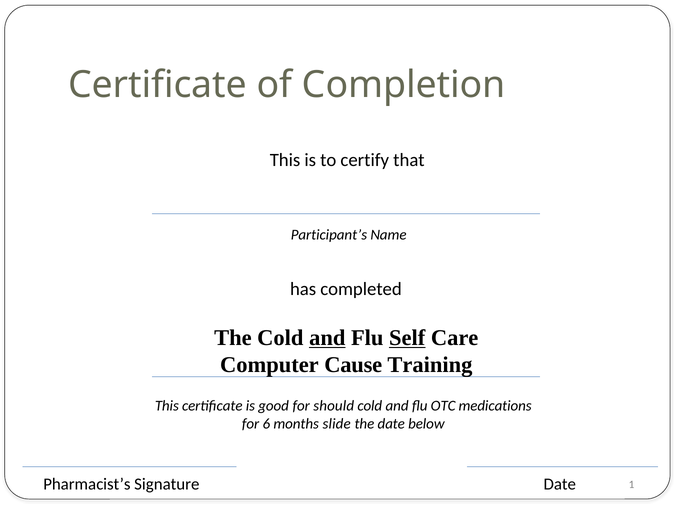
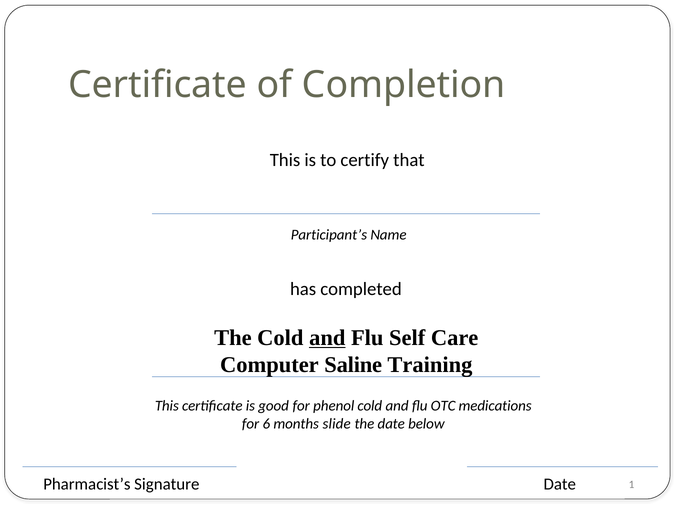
Self underline: present -> none
Cause: Cause -> Saline
should: should -> phenol
